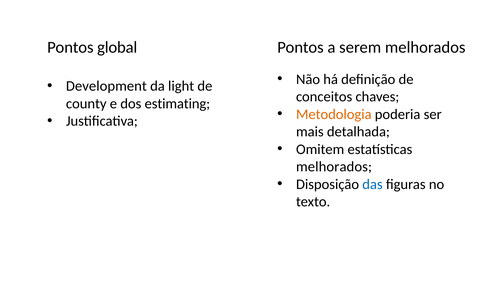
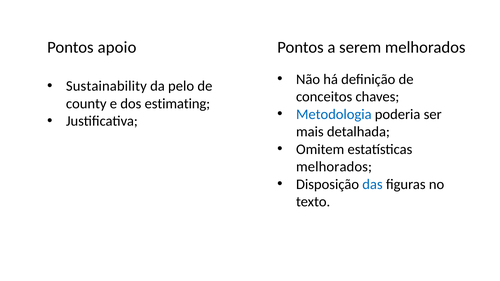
global: global -> apoio
Development: Development -> Sustainability
light: light -> pelo
Metodologia colour: orange -> blue
